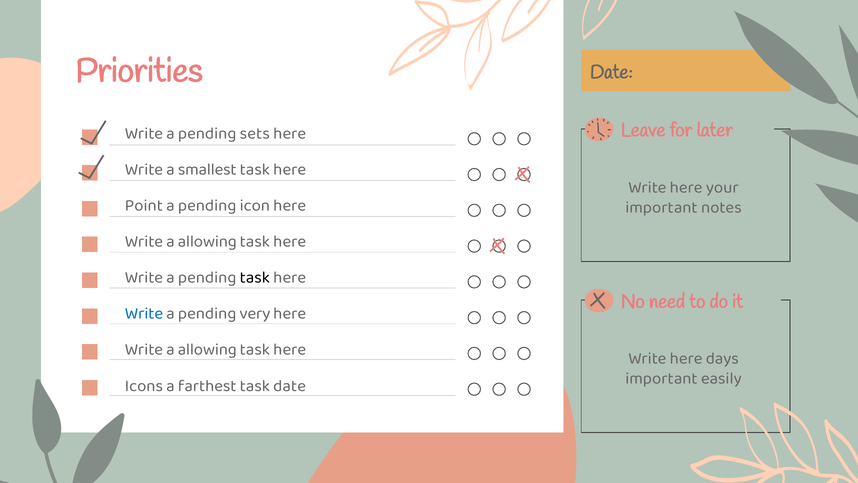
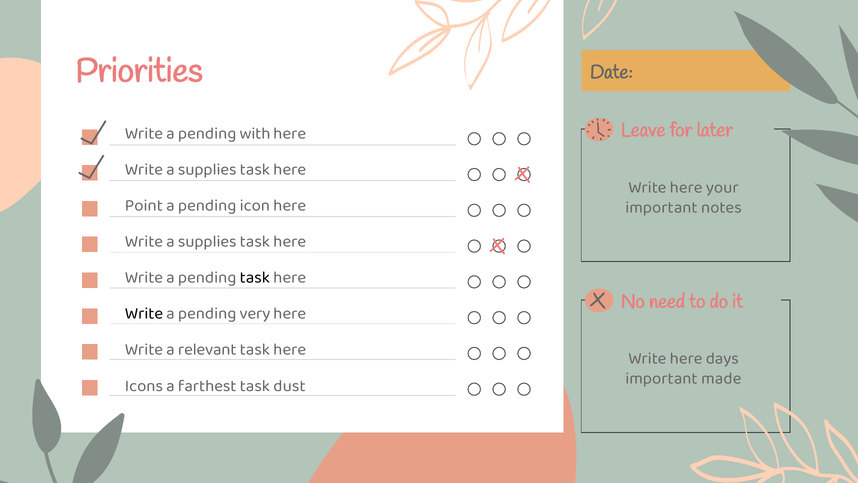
sets: sets -> with
smallest at (207, 169): smallest -> supplies
allowing at (207, 241): allowing -> supplies
Write at (144, 313) colour: blue -> black
allowing at (207, 349): allowing -> relevant
easily: easily -> made
task date: date -> dust
